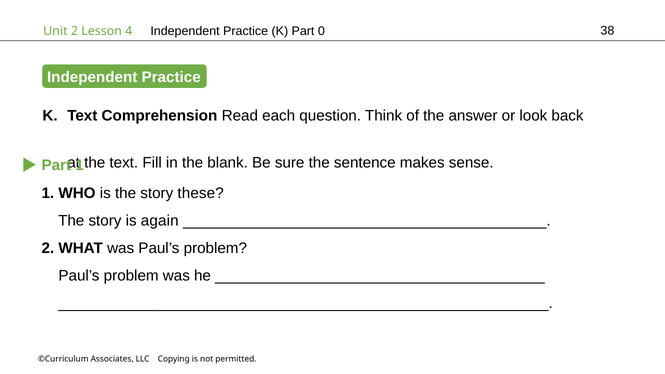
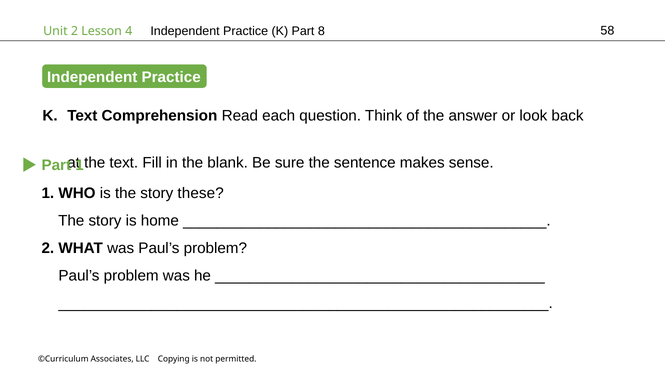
0: 0 -> 8
38: 38 -> 58
again: again -> home
